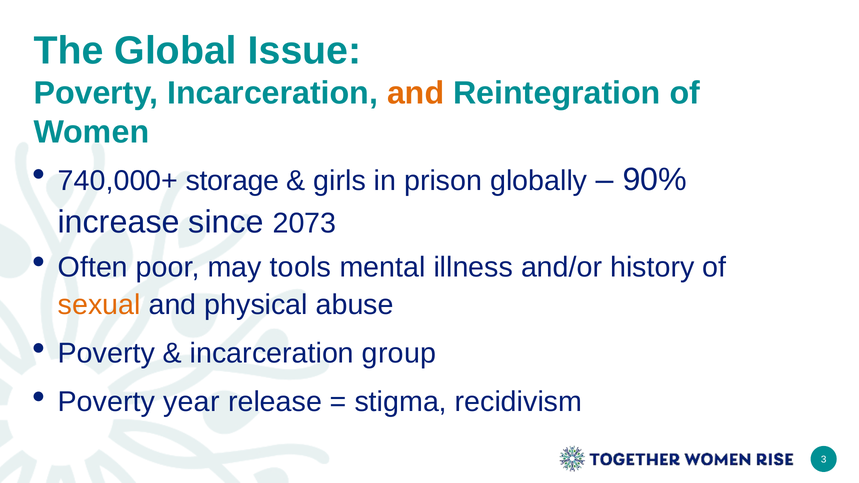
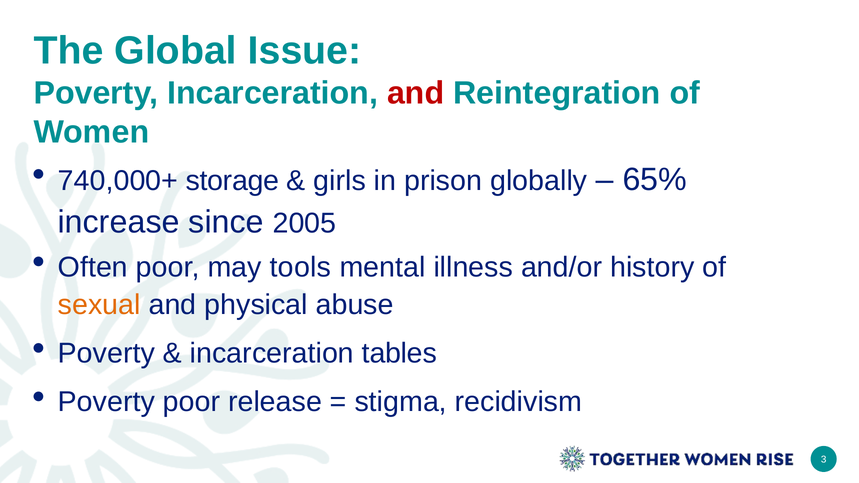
and at (416, 93) colour: orange -> red
90%: 90% -> 65%
2073: 2073 -> 2005
group: group -> tables
Poverty year: year -> poor
